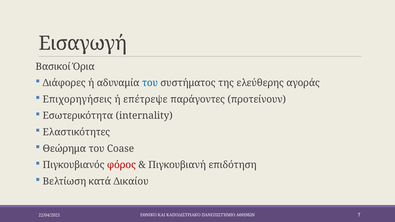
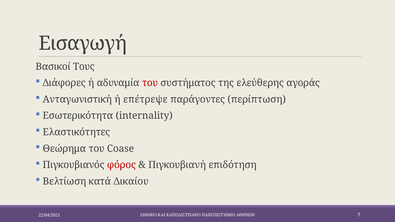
Όρια: Όρια -> Τους
του at (150, 83) colour: blue -> red
Επιχορηγήσεις: Επιχορηγήσεις -> Ανταγωνιστική
προτείνουν: προτείνουν -> περίπτωση
